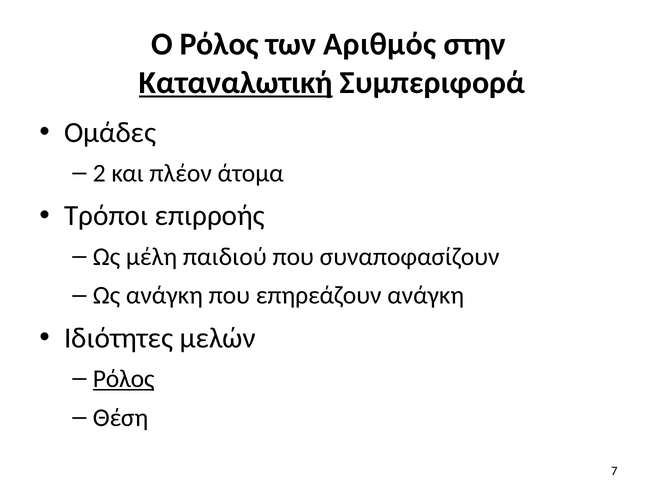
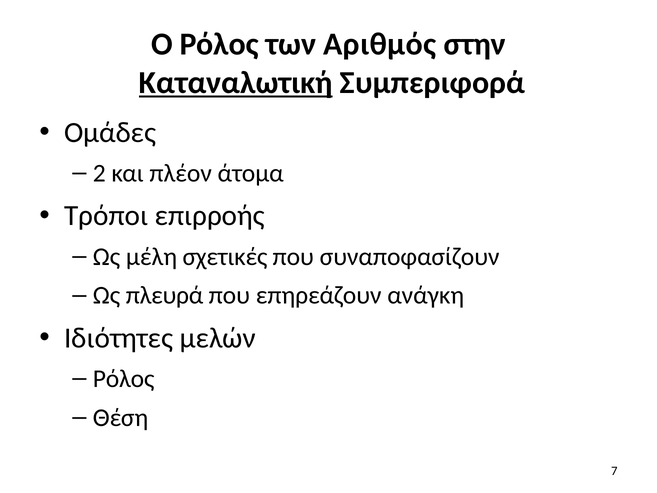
παιδιού: παιδιού -> σχετικές
Ως ανάγκη: ανάγκη -> πλευρά
Ρόλος at (124, 379) underline: present -> none
